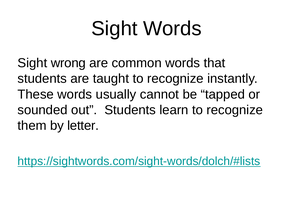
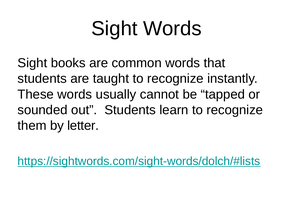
wrong: wrong -> books
